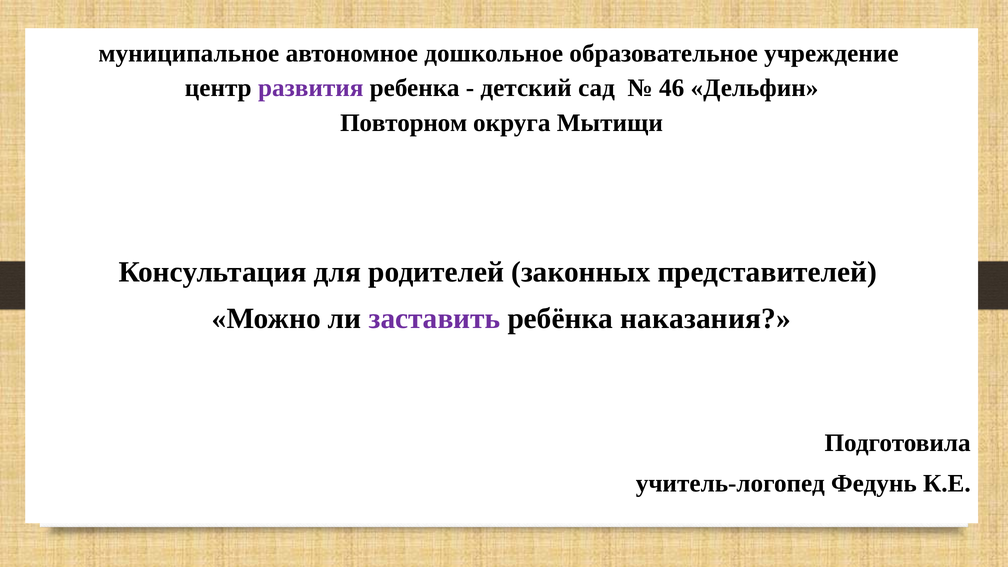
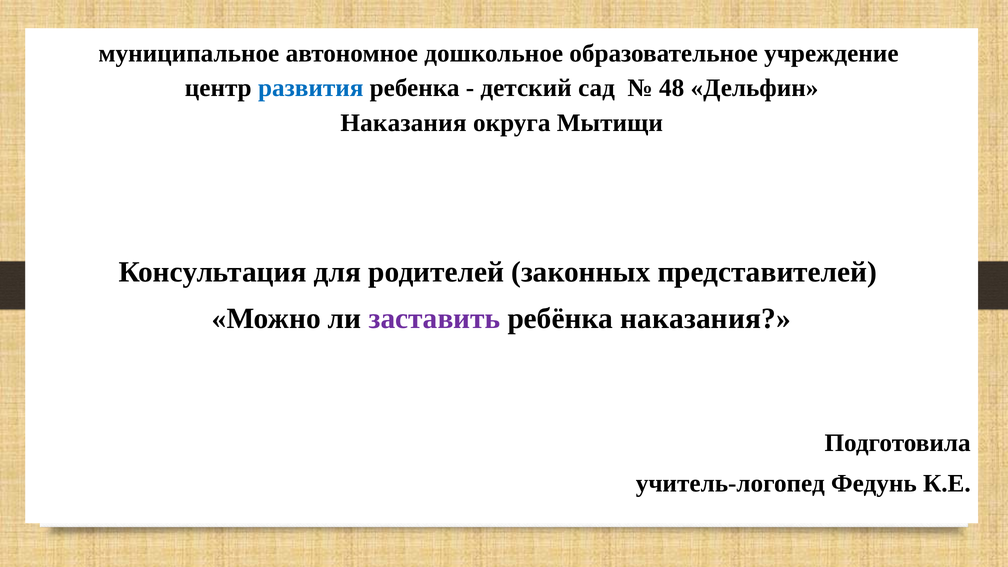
развития colour: purple -> blue
46: 46 -> 48
Повторном at (404, 123): Повторном -> Наказания
